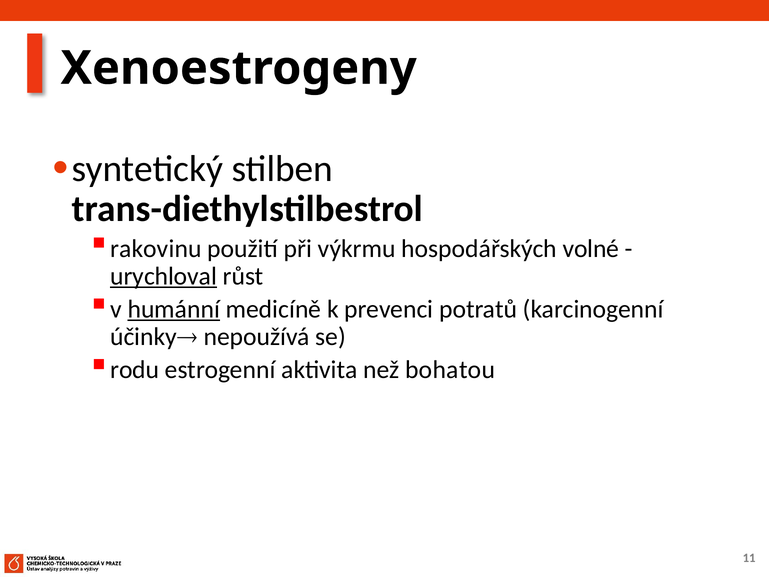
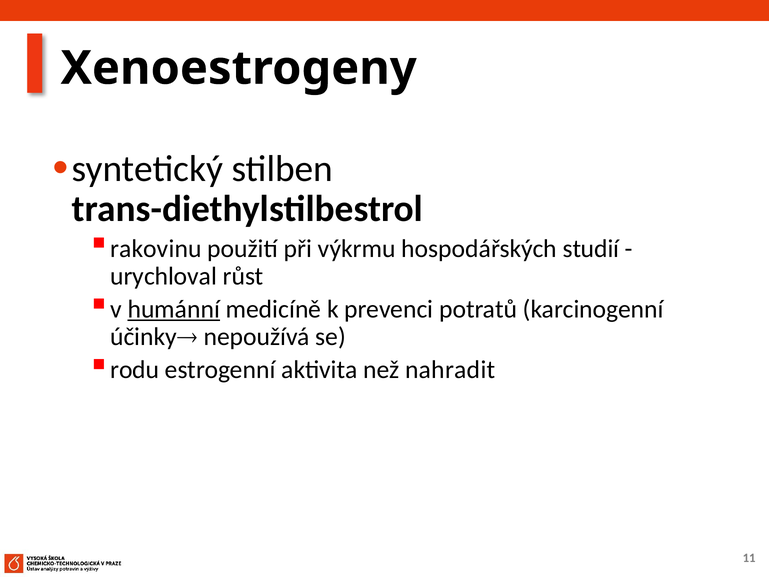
volné: volné -> studií
urychloval underline: present -> none
bohatou: bohatou -> nahradit
